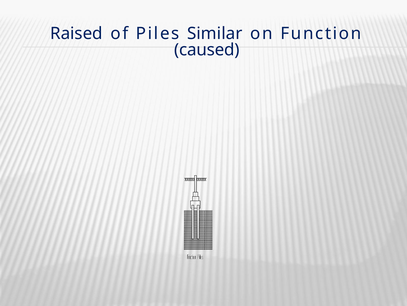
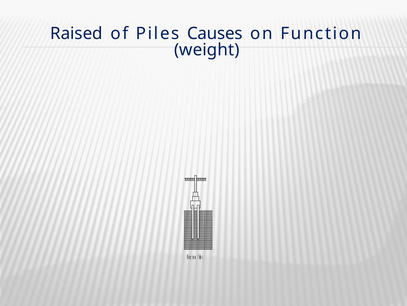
Similar: Similar -> Causes
caused: caused -> weight
